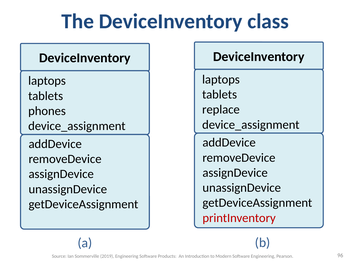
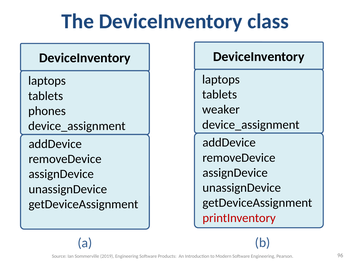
replace: replace -> weaker
